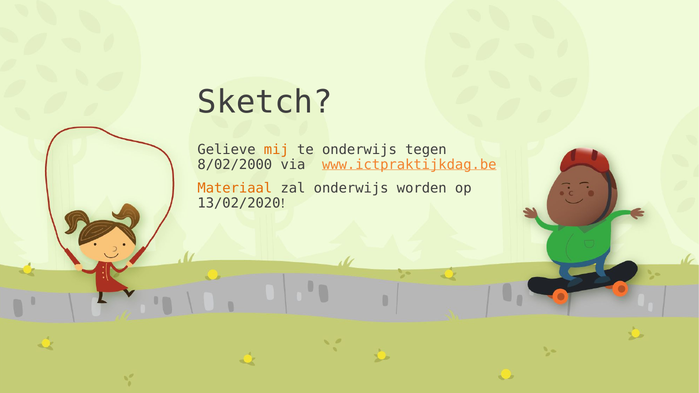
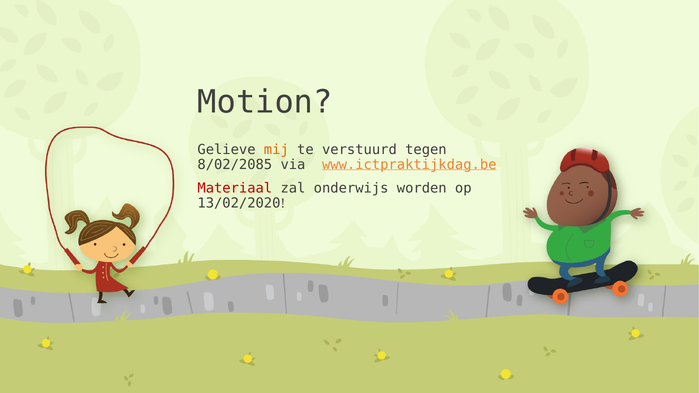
Sketch: Sketch -> Motion
te onderwijs: onderwijs -> verstuurd
8/02/2000: 8/02/2000 -> 8/02/2085
Materiaal colour: orange -> red
